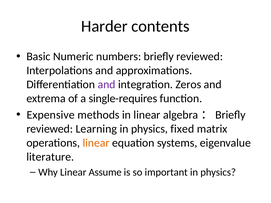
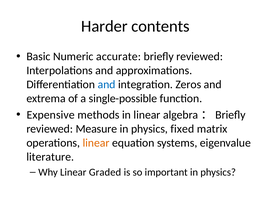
numbers: numbers -> accurate
and at (107, 85) colour: purple -> blue
single-requires: single-requires -> single-possible
Learning: Learning -> Measure
Assume: Assume -> Graded
